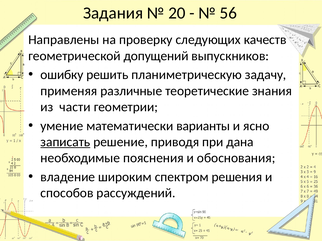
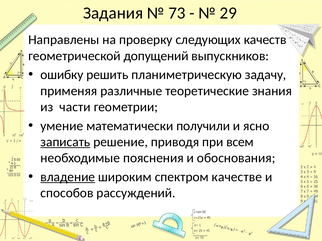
20: 20 -> 73
56: 56 -> 29
варианты: варианты -> получили
дана: дана -> всем
владение underline: none -> present
решения: решения -> качестве
